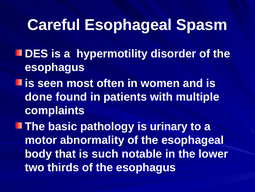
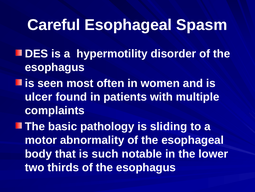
done: done -> ulcer
urinary: urinary -> sliding
